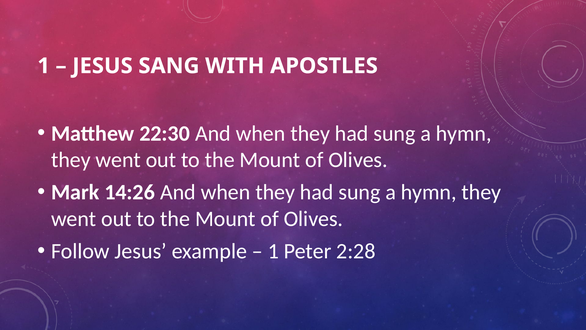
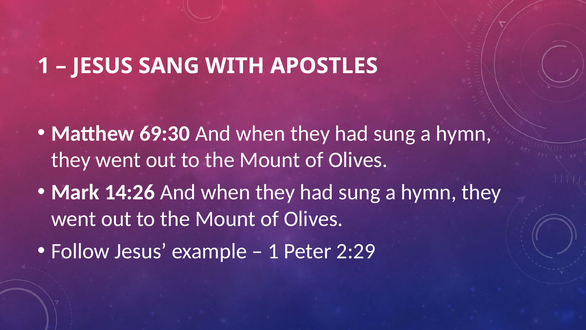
22:30: 22:30 -> 69:30
2:28: 2:28 -> 2:29
